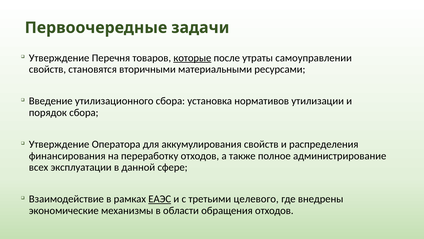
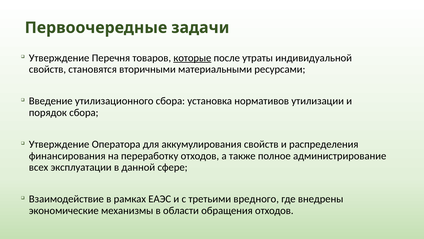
самоуправлении: самоуправлении -> индивидуальной
ЕАЭС underline: present -> none
целевого: целевого -> вредного
